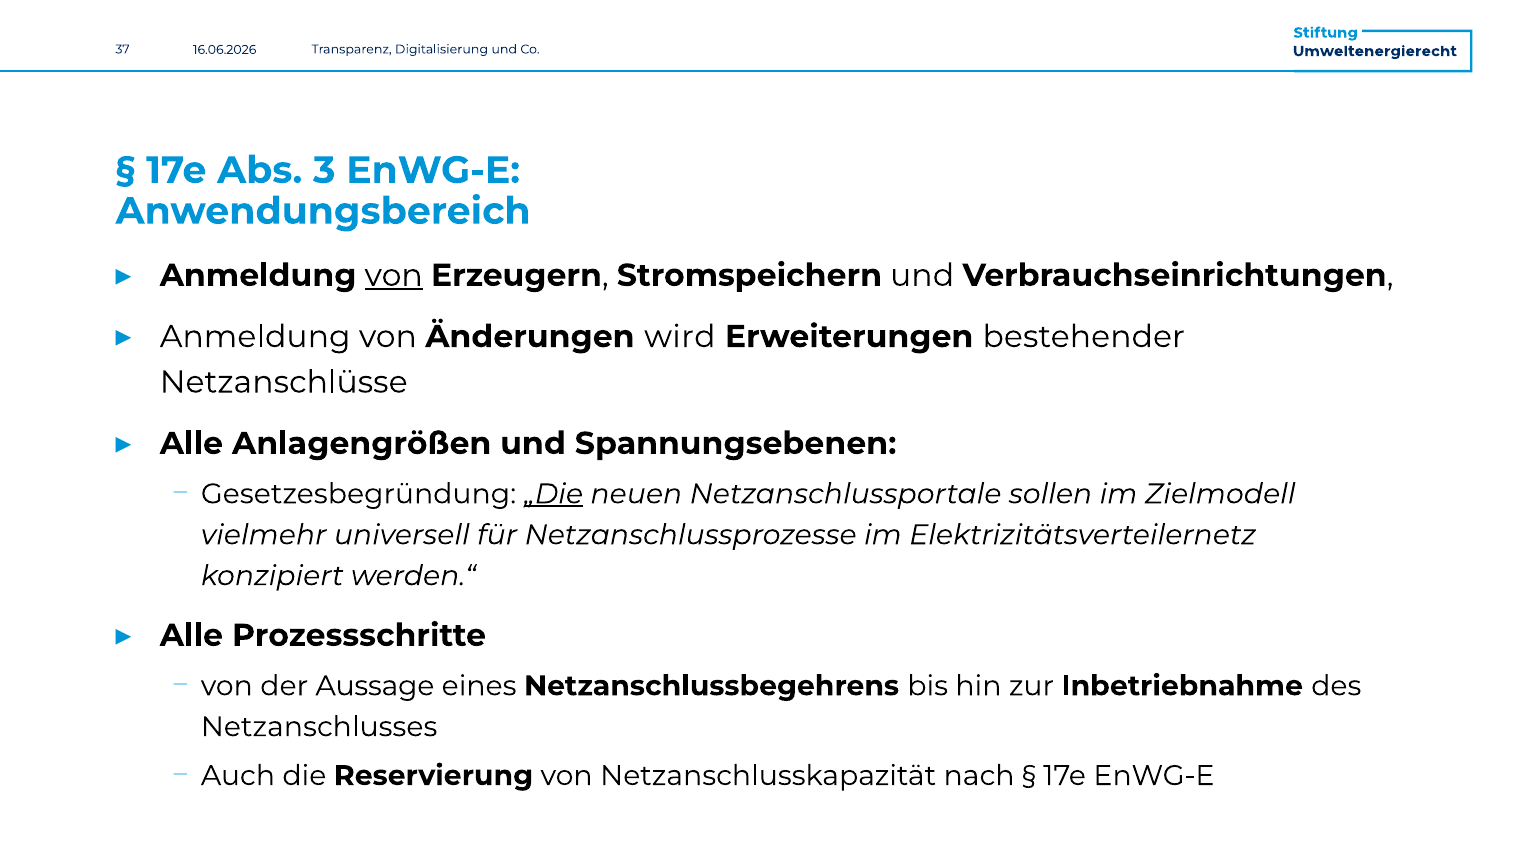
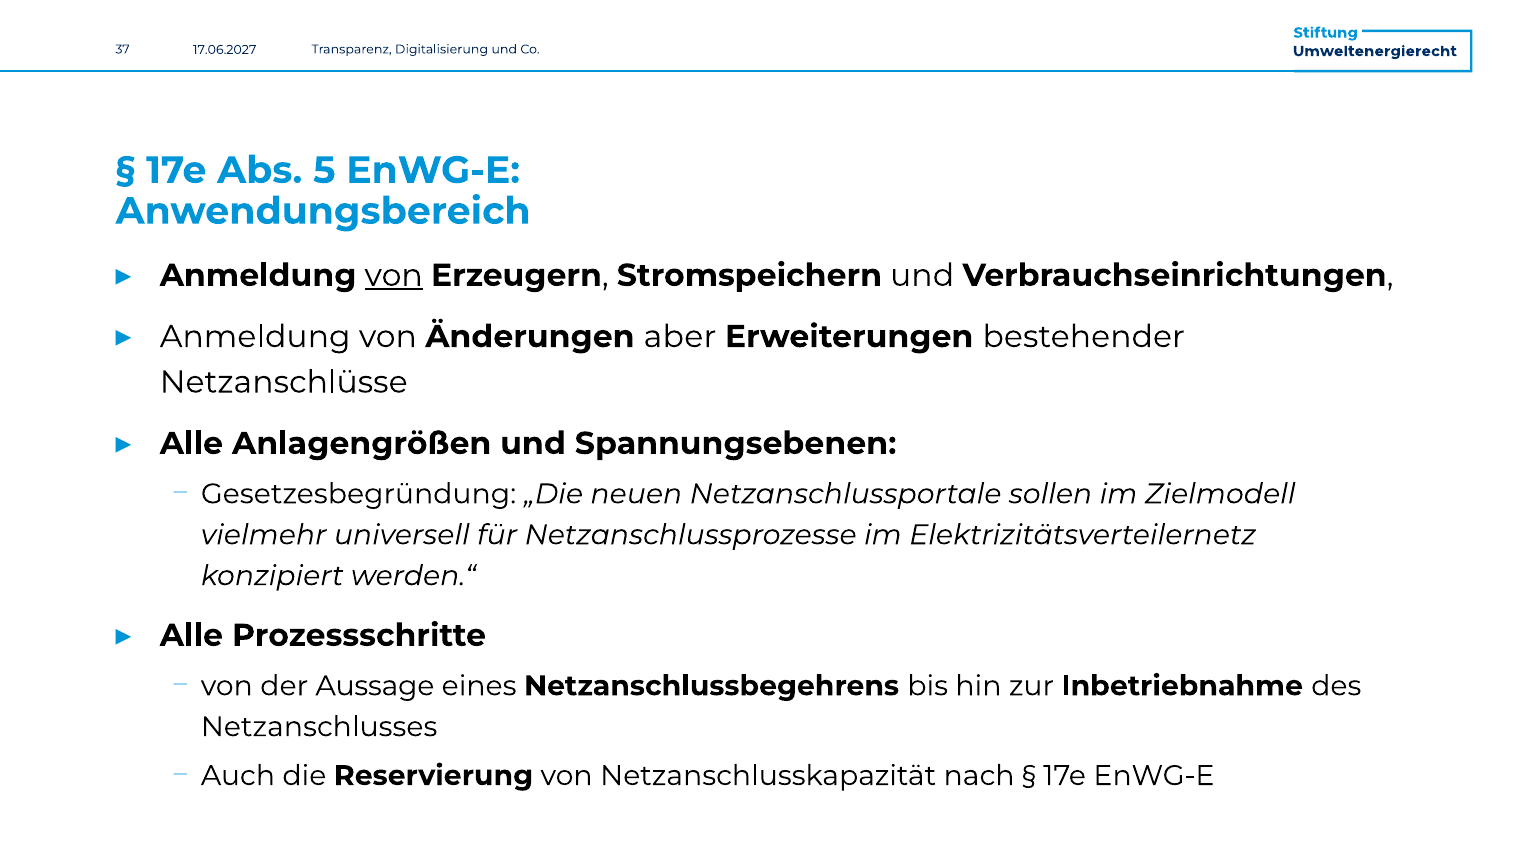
16.06.2026: 16.06.2026 -> 17.06.2027
3: 3 -> 5
wird: wird -> aber
„Die underline: present -> none
